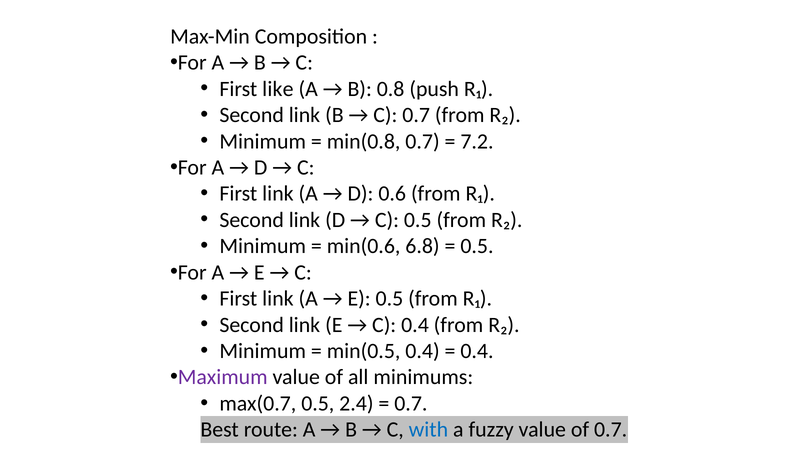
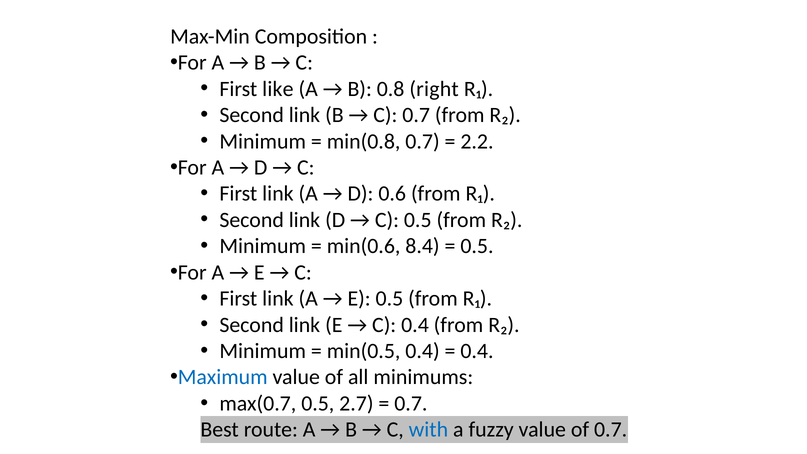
push: push -> right
7.2: 7.2 -> 2.2
6.8: 6.8 -> 8.4
Maximum colour: purple -> blue
2.4: 2.4 -> 2.7
